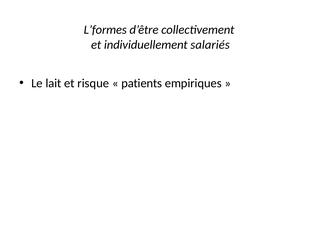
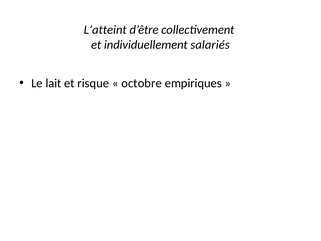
L’formes: L’formes -> L’atteint
patients: patients -> octobre
